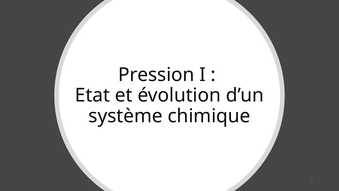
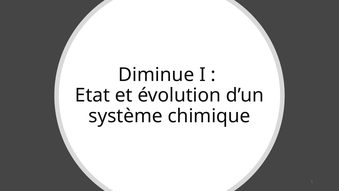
Pression: Pression -> Diminue
